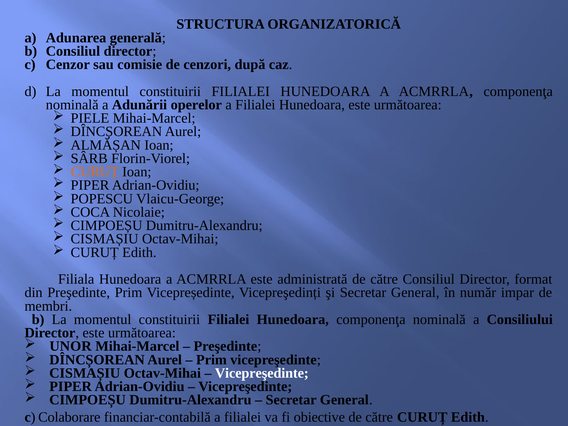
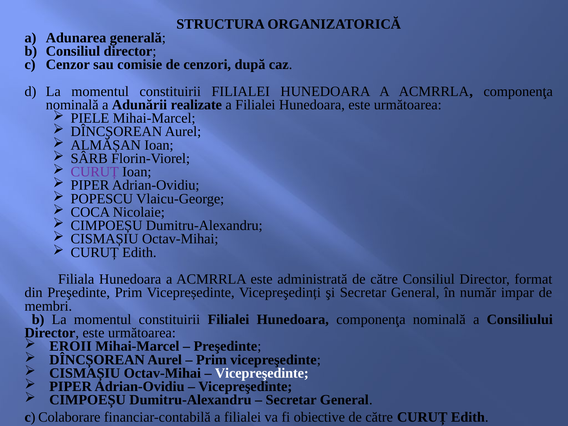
operelor: operelor -> realizate
CURUȚ at (95, 172) colour: orange -> purple
UNOR: UNOR -> EROII
